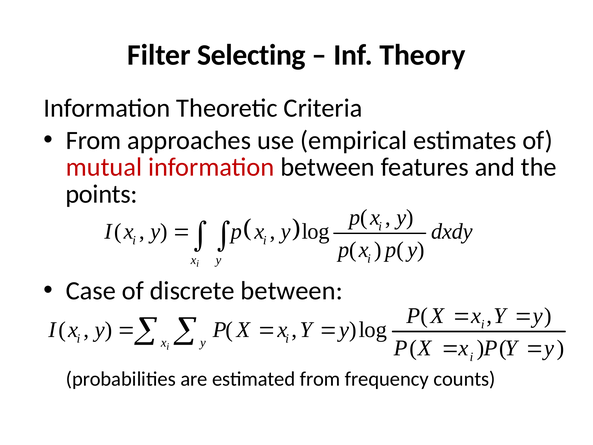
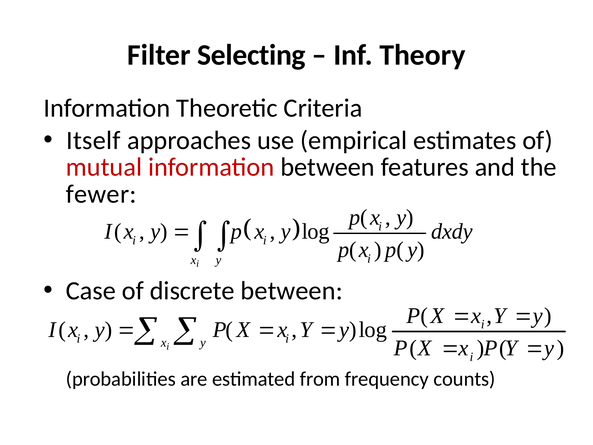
From at (94, 140): From -> Itself
points: points -> fewer
